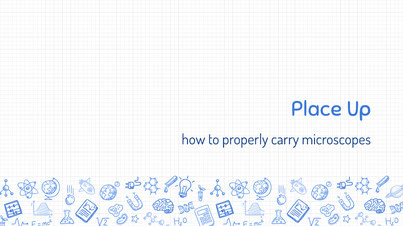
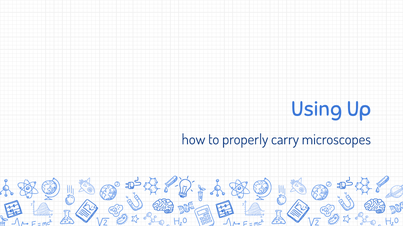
Place: Place -> Using
